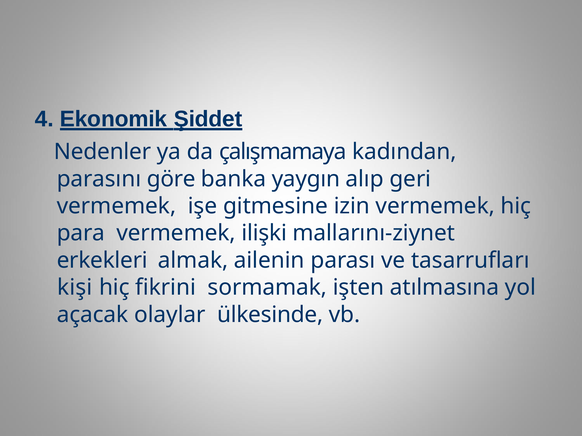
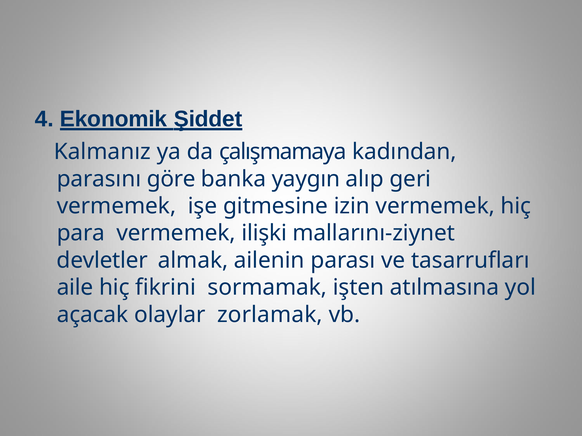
Nedenler: Nedenler -> Kalmanız
erkekleri: erkekleri -> devletler
kişi: kişi -> aile
ülkesinde: ülkesinde -> zorlamak
